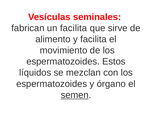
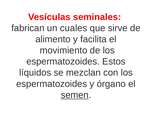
un facilita: facilita -> cuales
